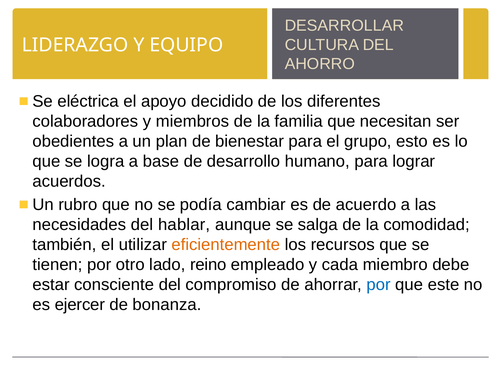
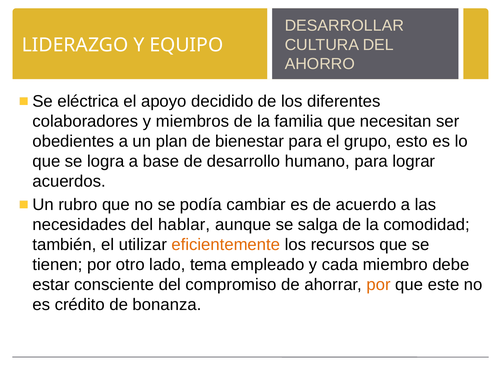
reino: reino -> tema
por at (379, 285) colour: blue -> orange
ejercer: ejercer -> crédito
